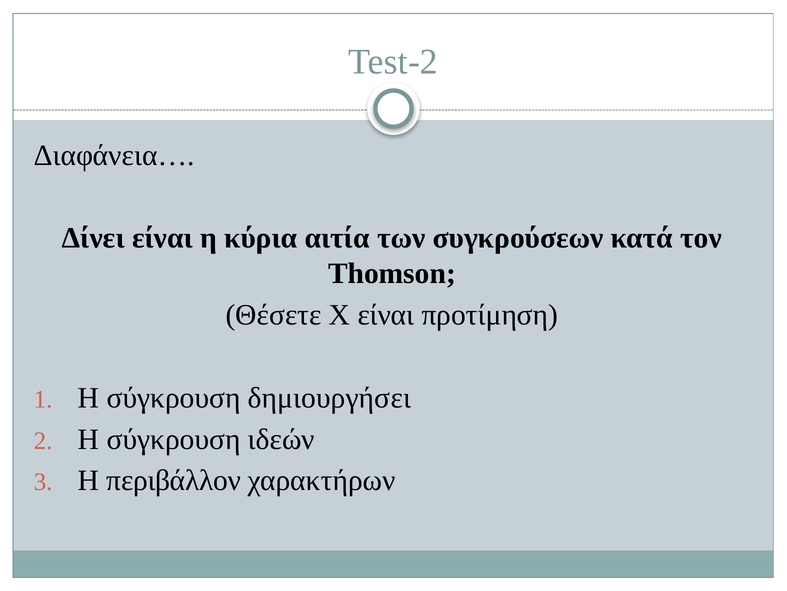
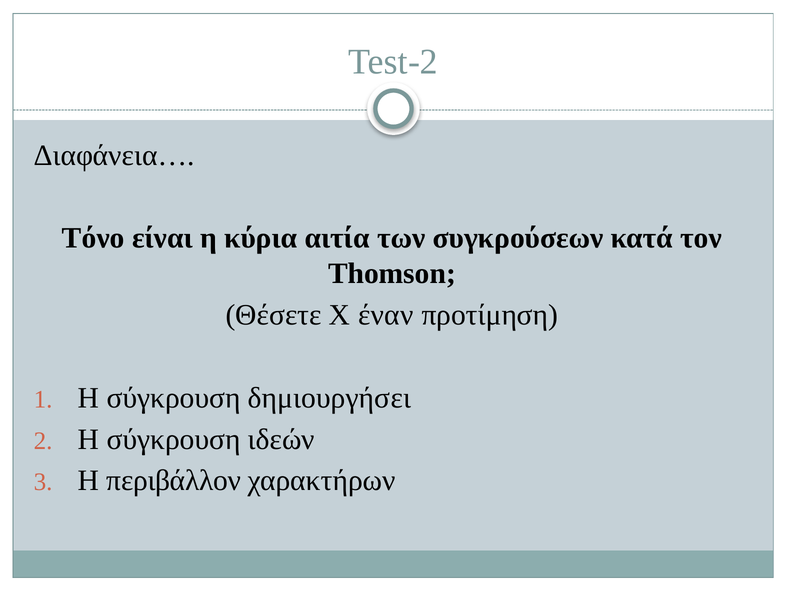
Δίνει: Δίνει -> Τόνο
Χ είναι: είναι -> έναν
